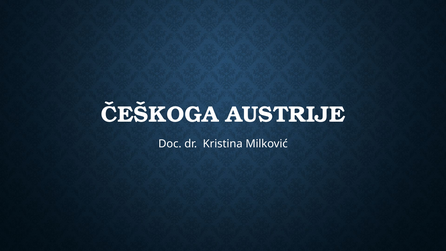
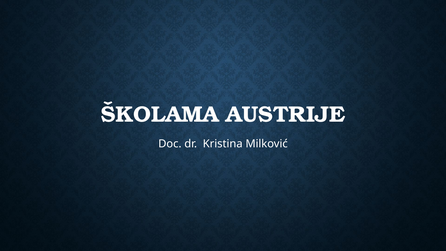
ČEŠKOGA: ČEŠKOGA -> ŠKOLAMA
